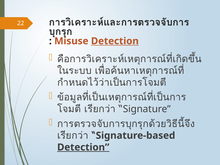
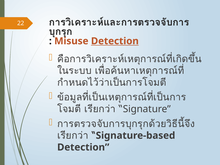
Detection at (83, 147) underline: present -> none
